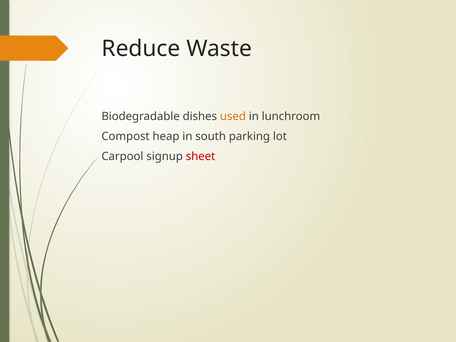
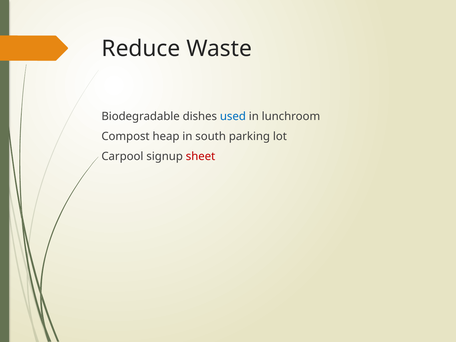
used colour: orange -> blue
